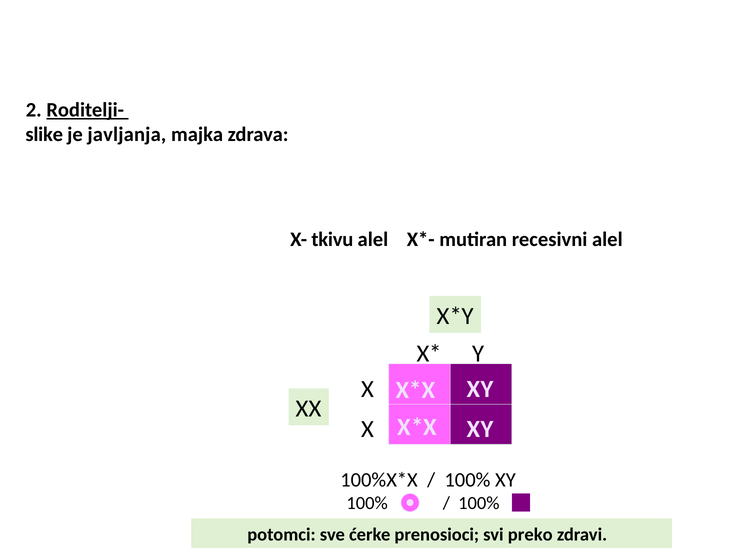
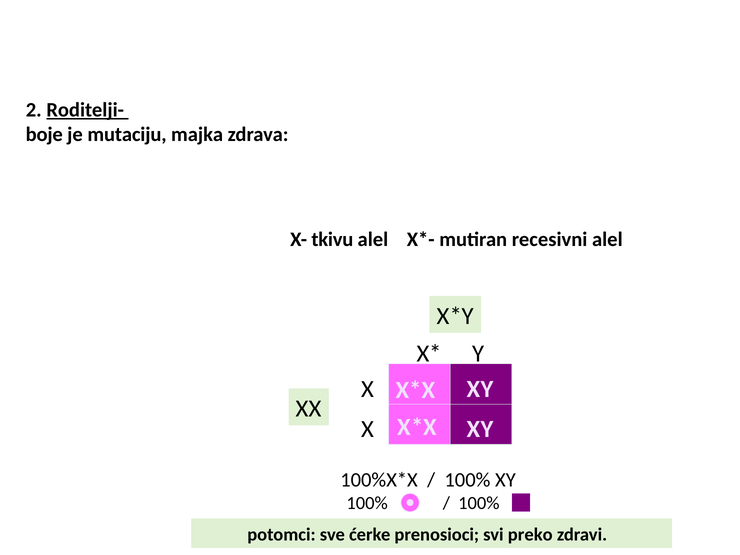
slike: slike -> boje
javljanja: javljanja -> mutaciju
